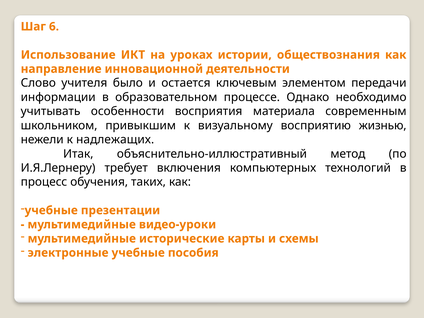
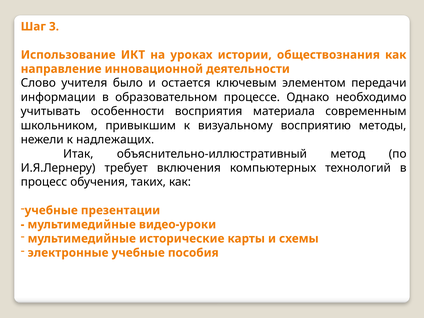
6: 6 -> 3
жизнью: жизнью -> методы
